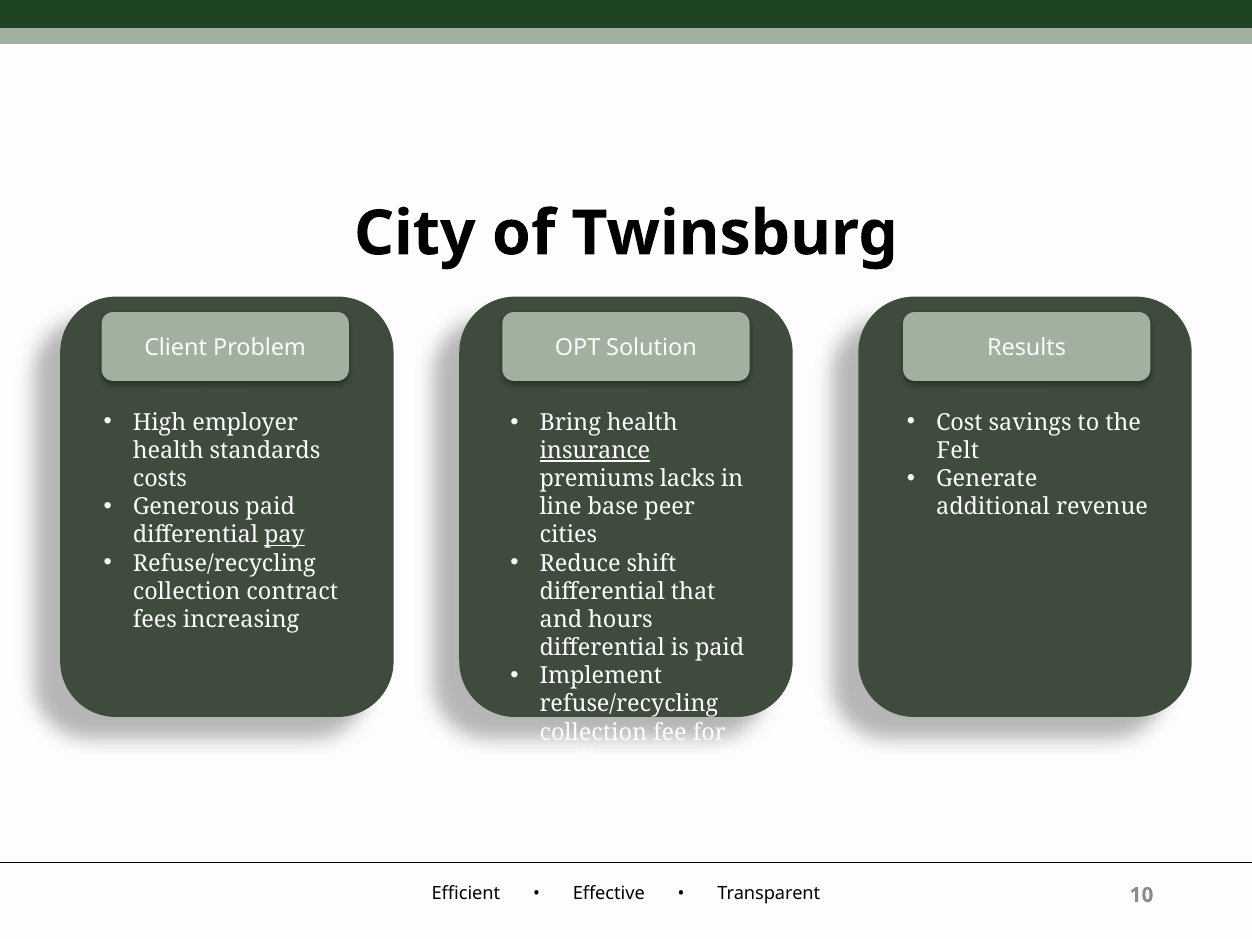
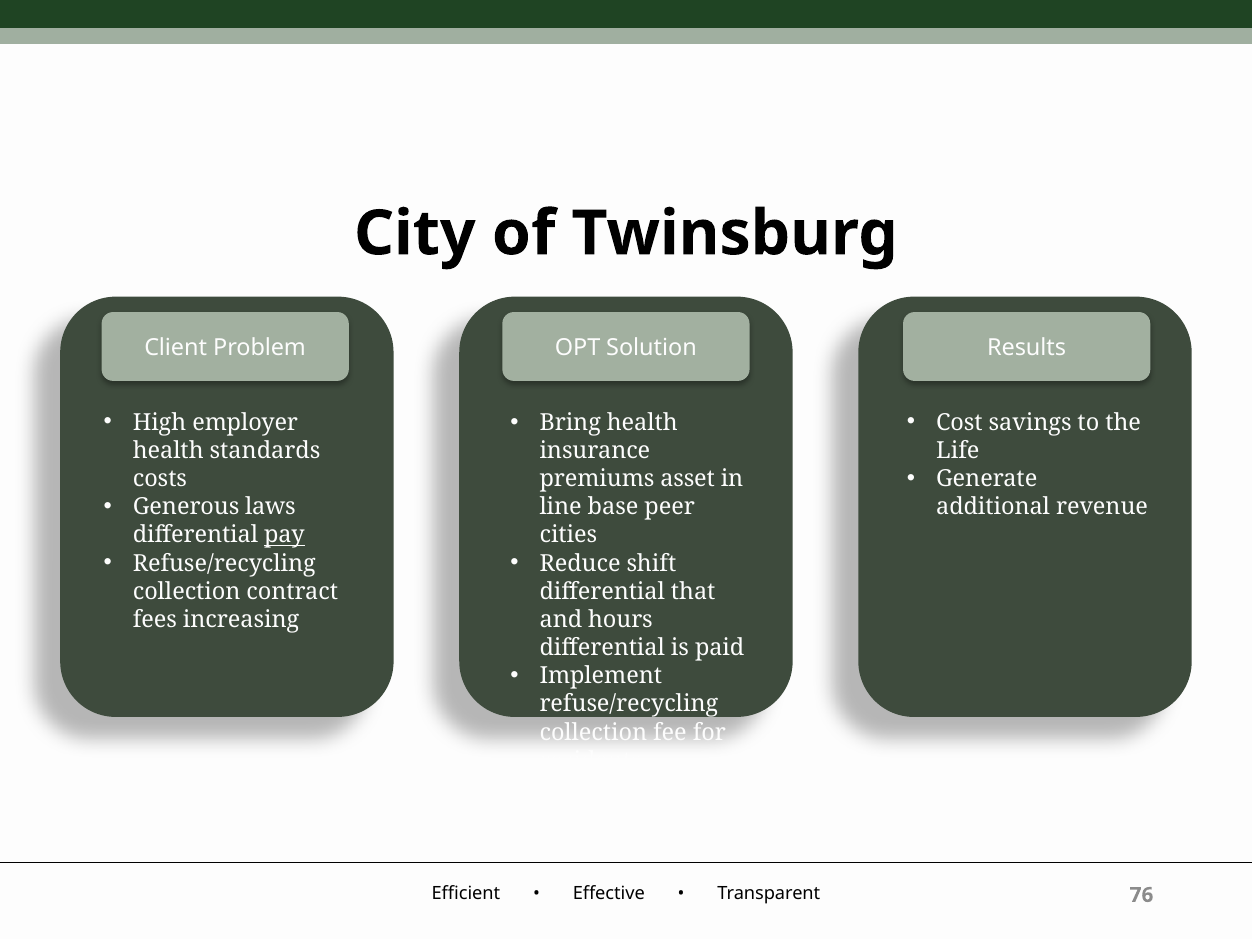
Felt: Felt -> Life
insurance underline: present -> none
lacks: lacks -> asset
Generous paid: paid -> laws
10: 10 -> 76
